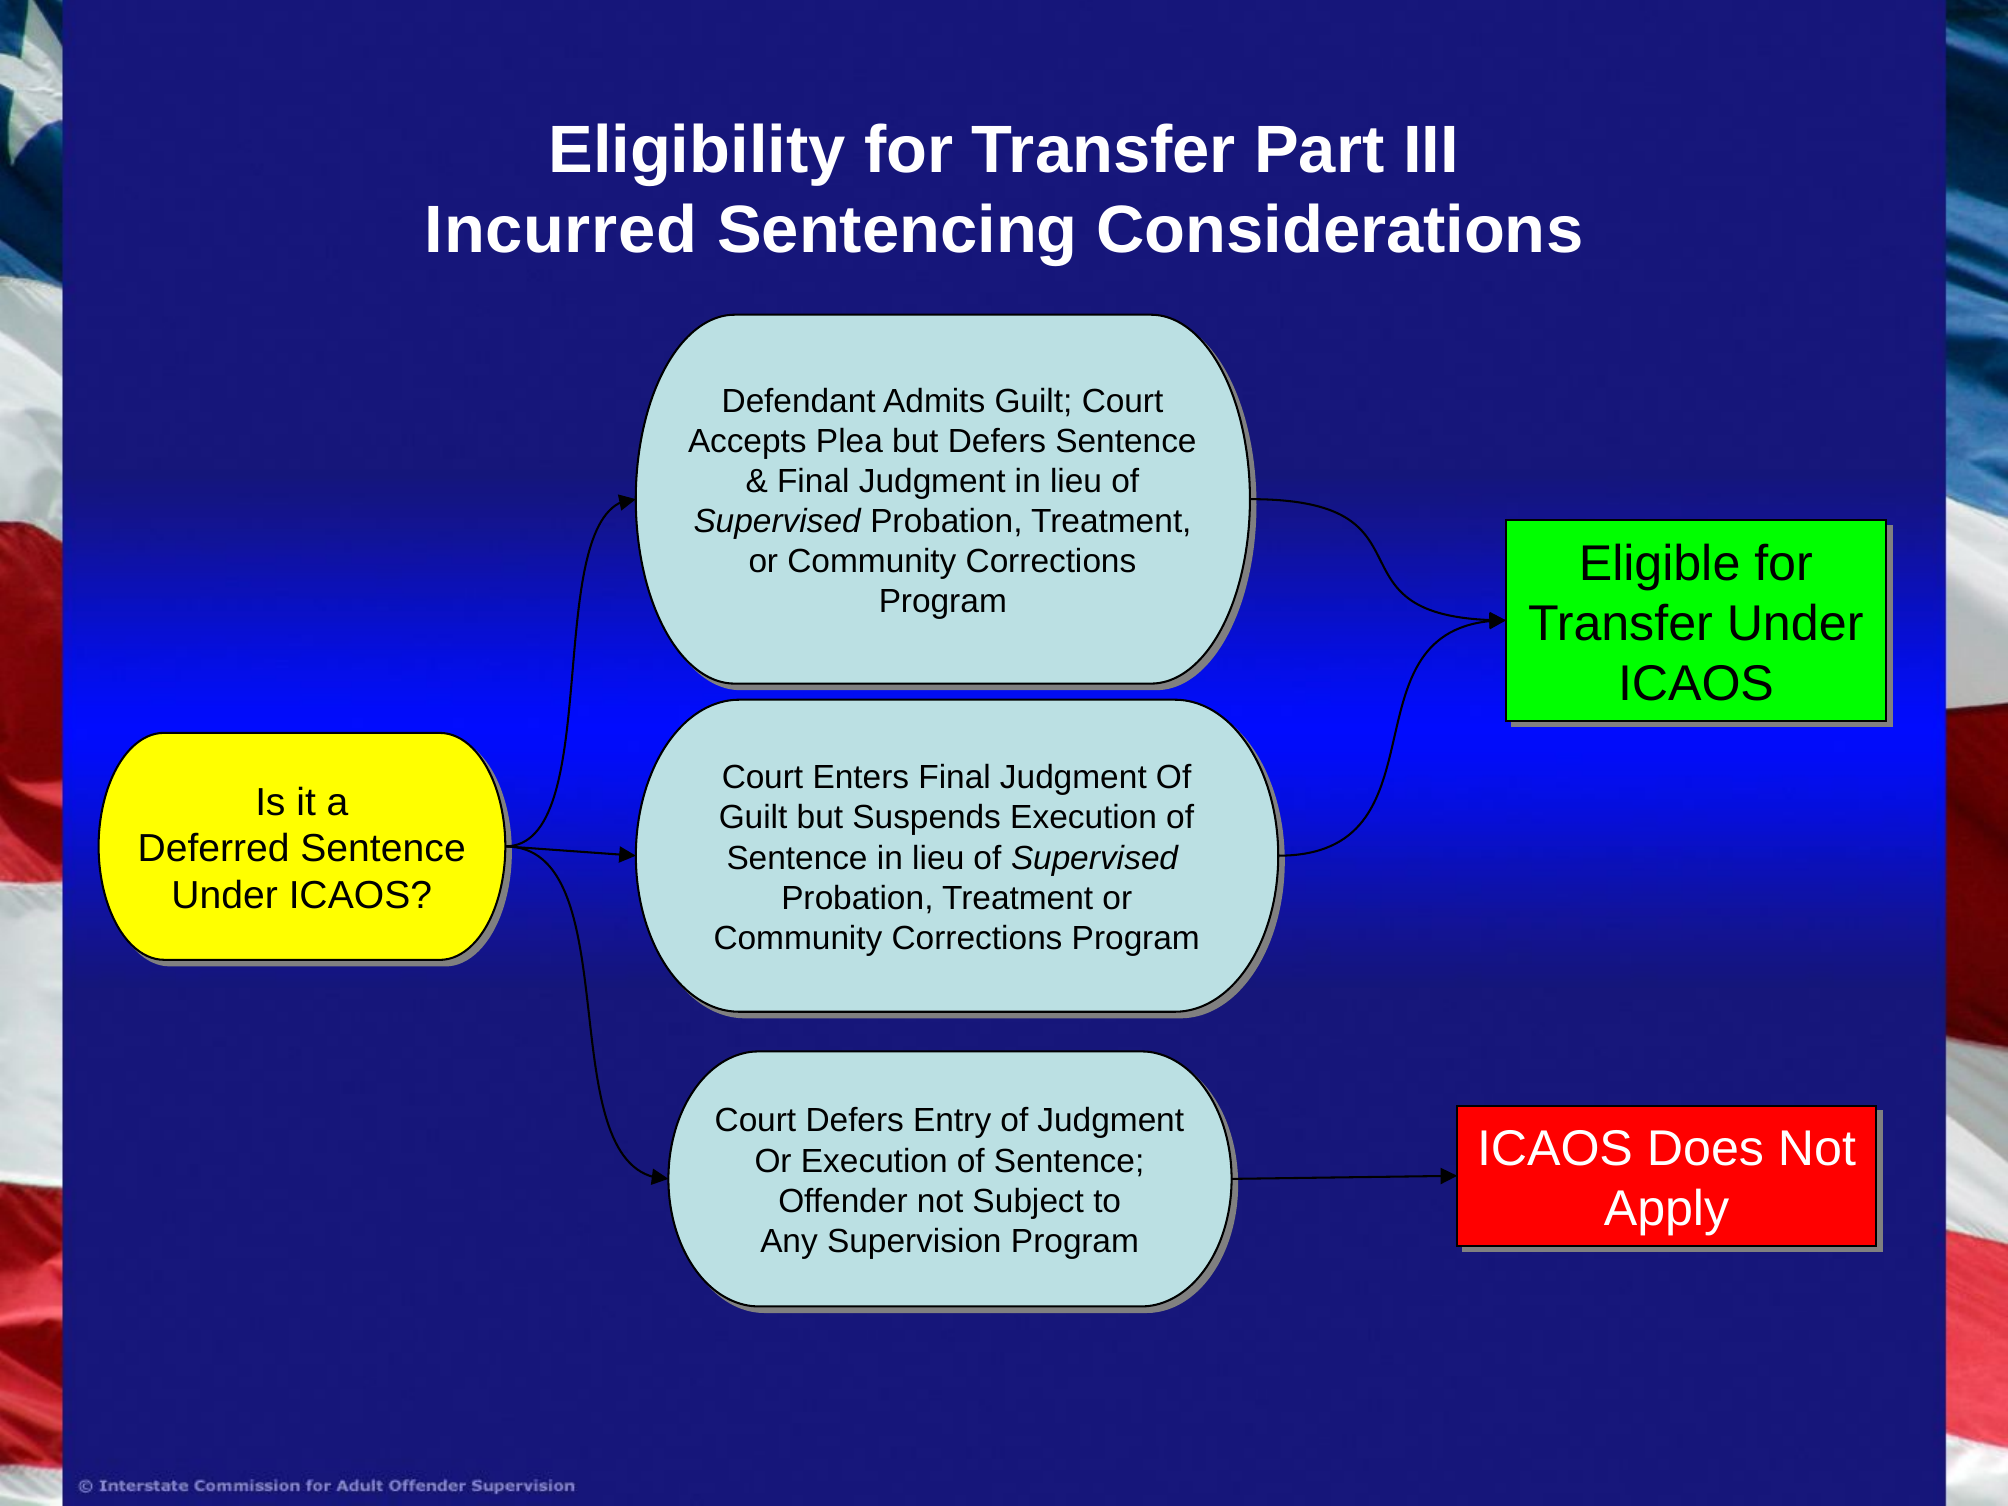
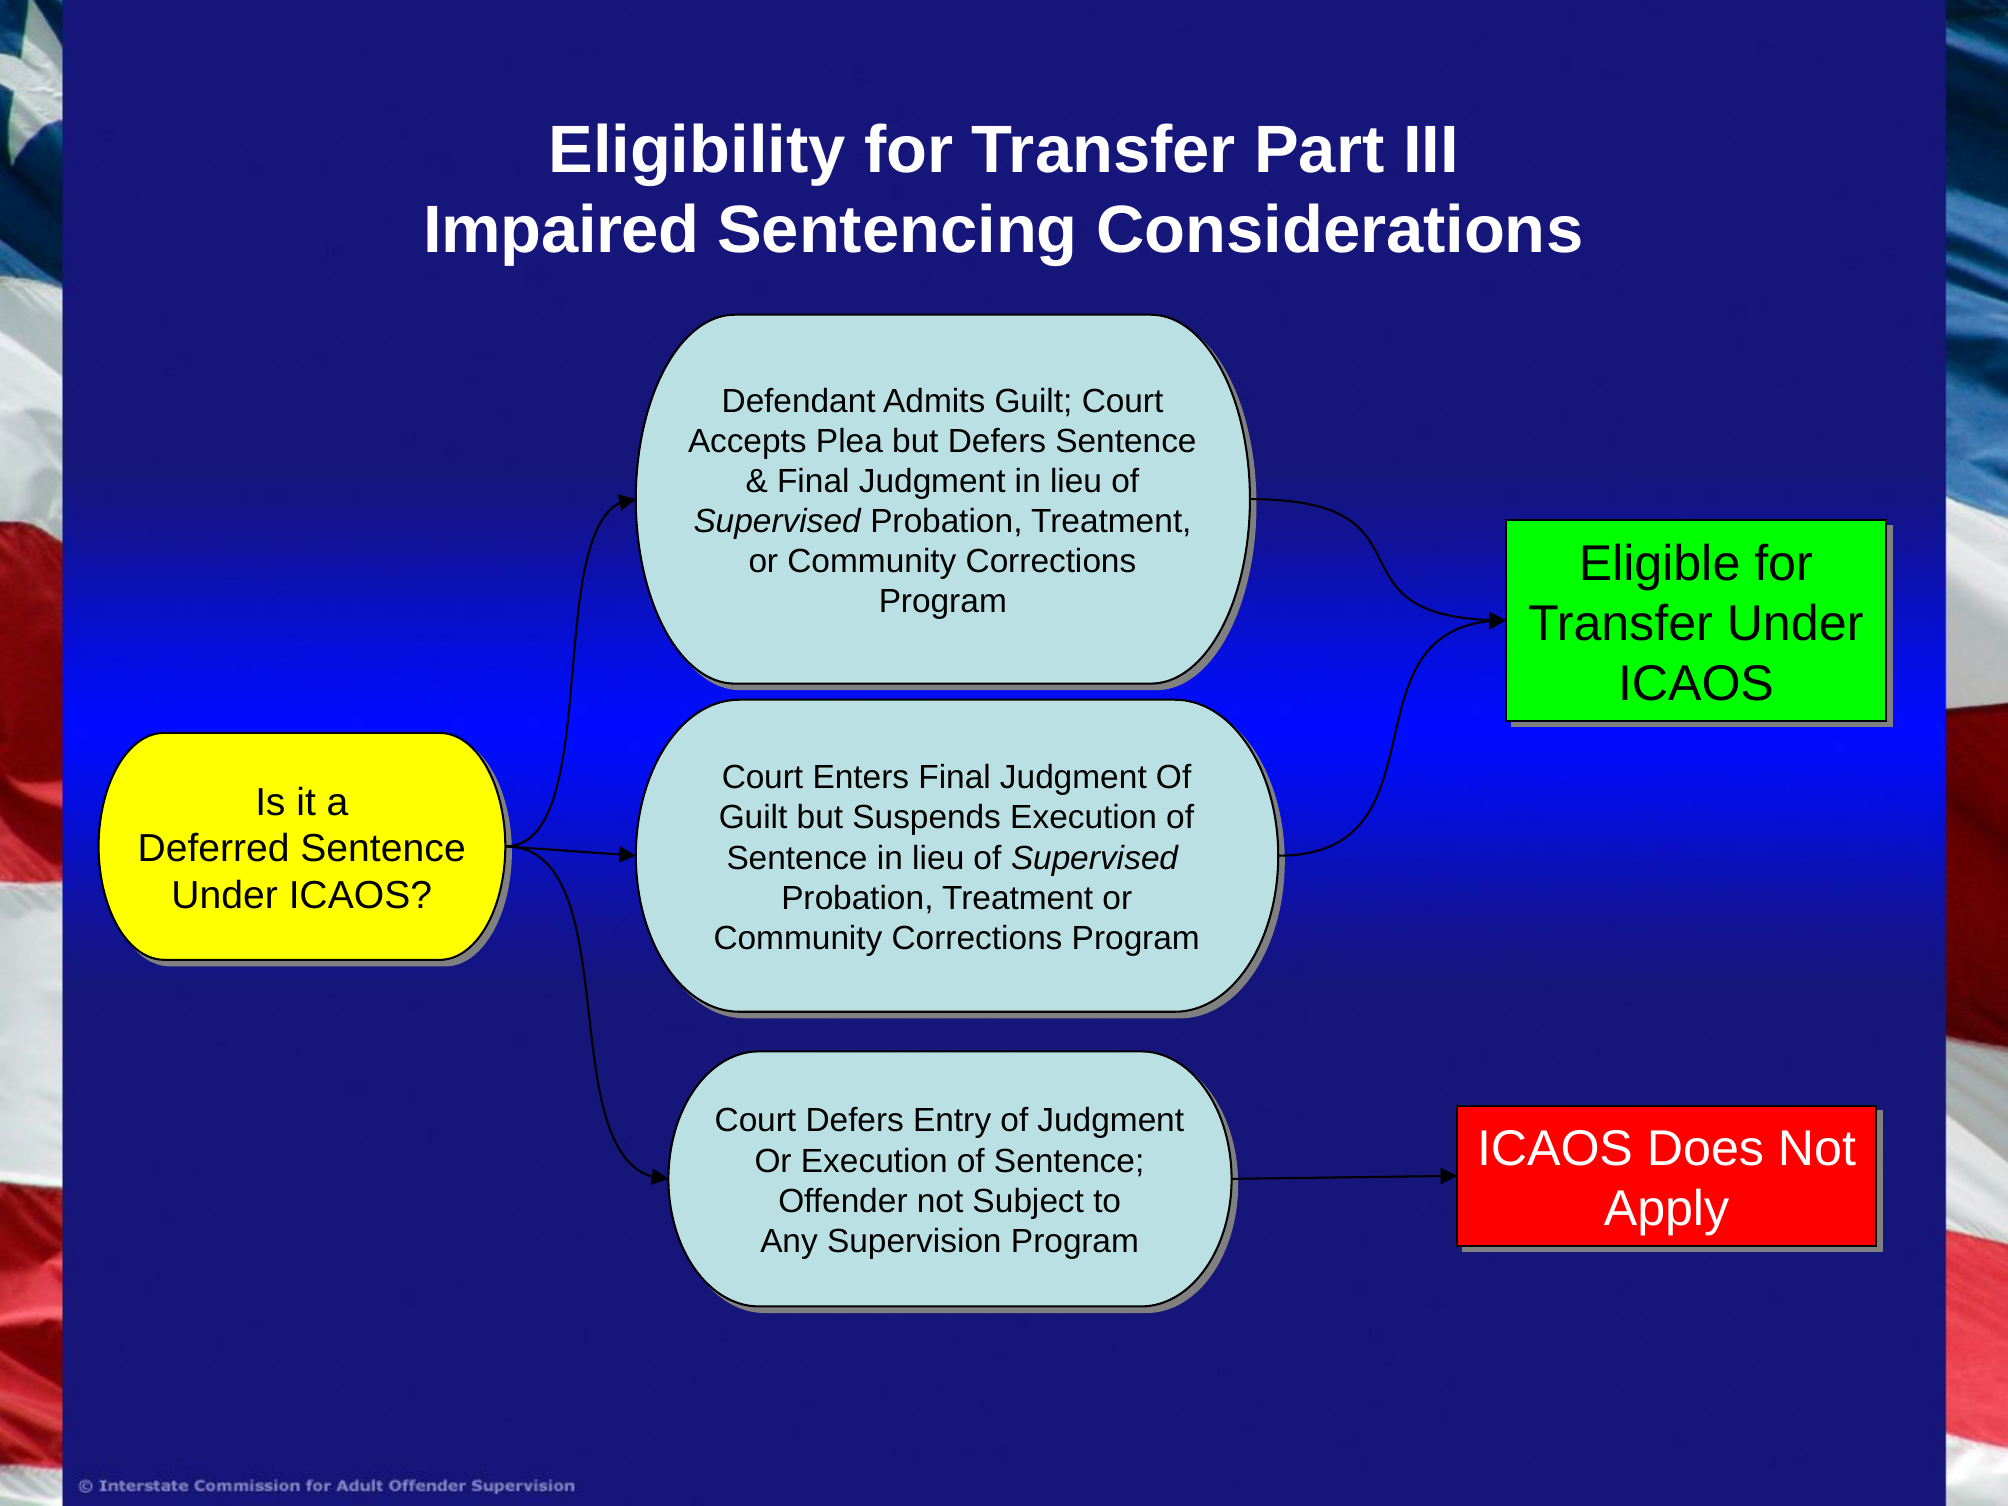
Incurred: Incurred -> Impaired
